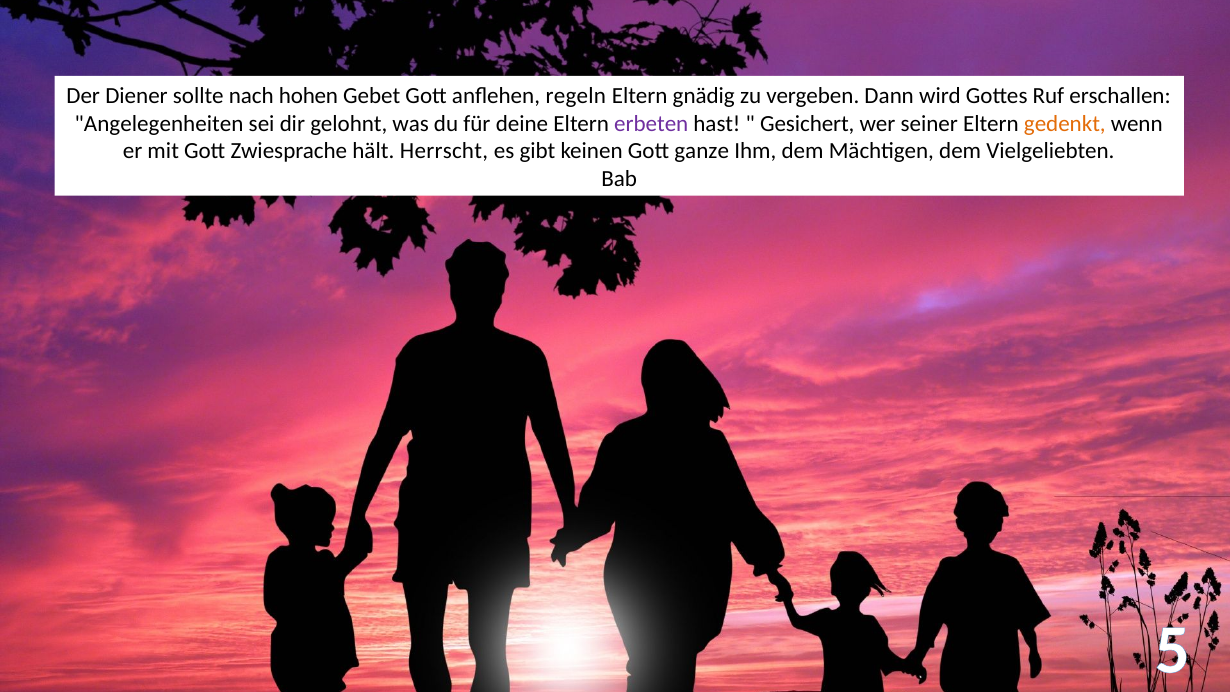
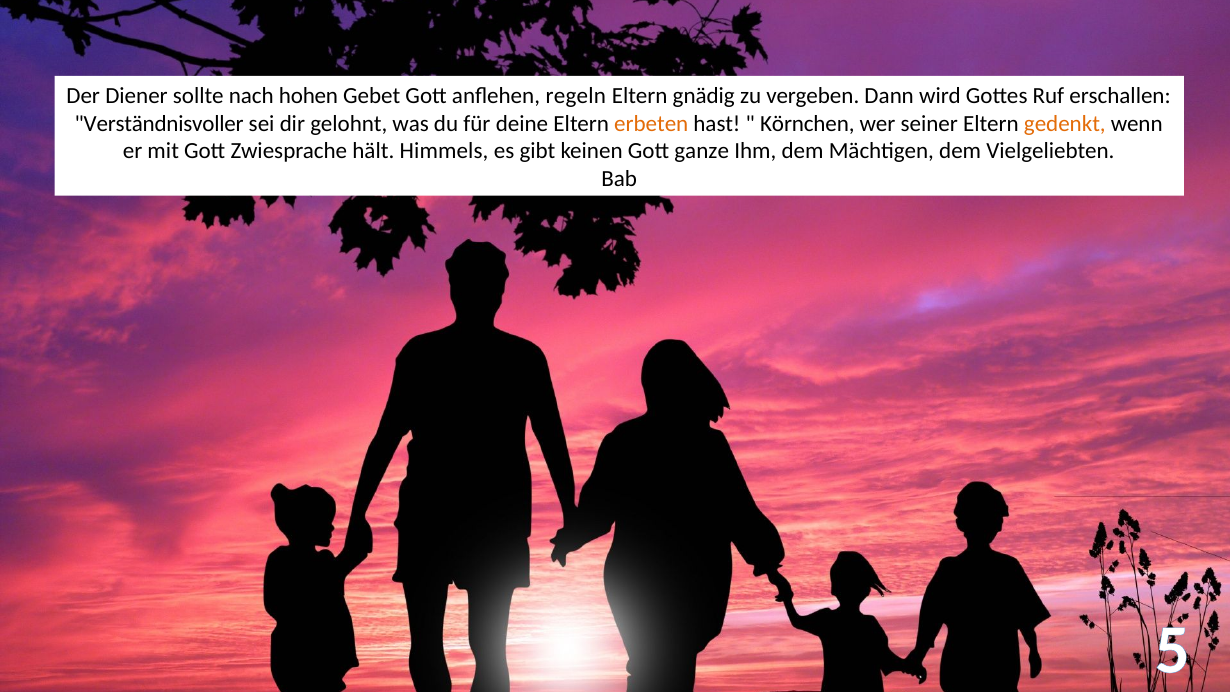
Angelegenheiten: Angelegenheiten -> Verständnisvoller
erbeten colour: purple -> orange
Gesichert: Gesichert -> Körnchen
Herrscht: Herrscht -> Himmels
